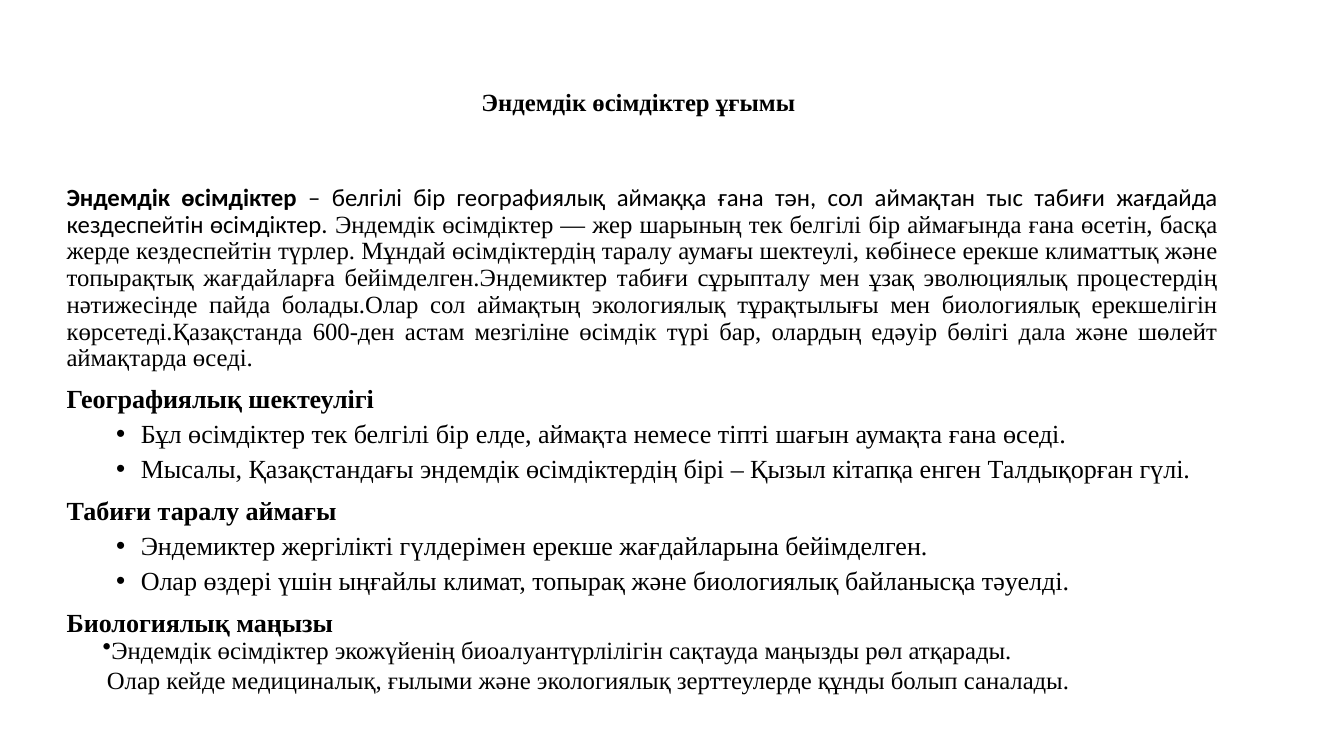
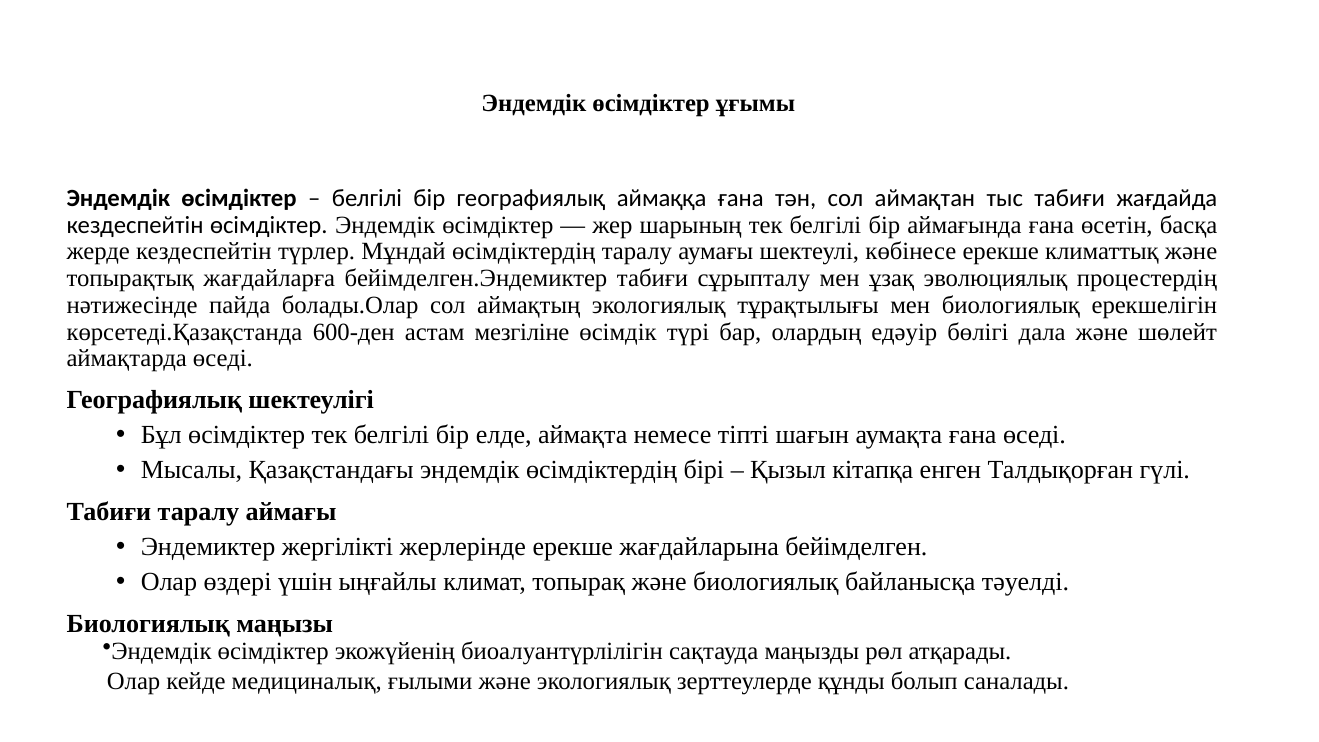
гүлдерімен: гүлдерімен -> жерлерінде
